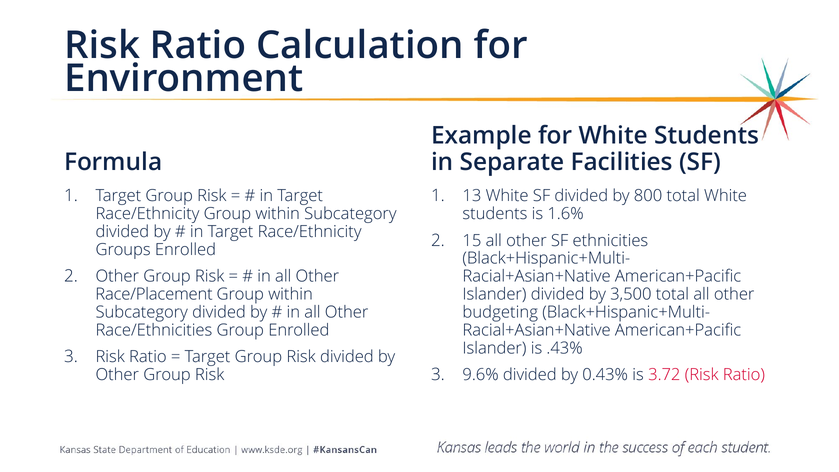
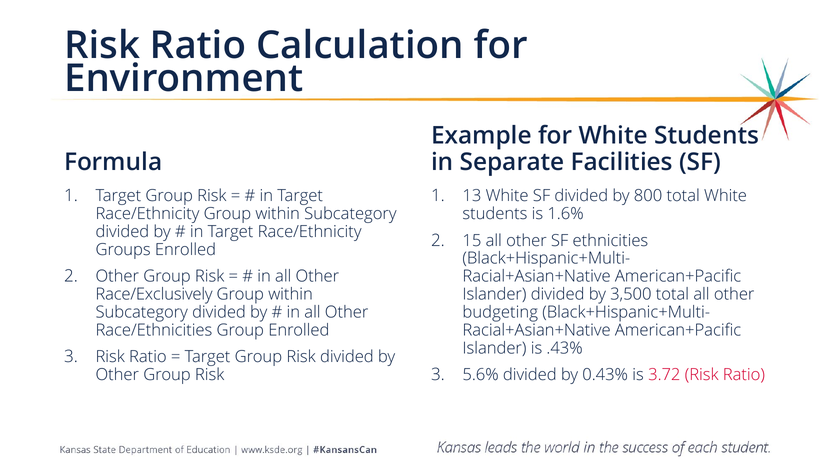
Race/Placement: Race/Placement -> Race/Exclusively
9.6%: 9.6% -> 5.6%
